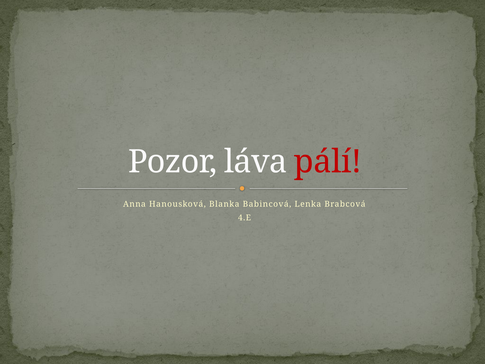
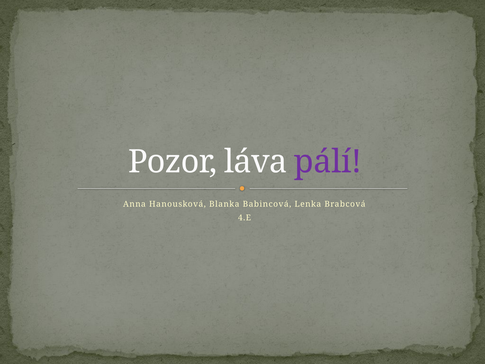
pálí colour: red -> purple
